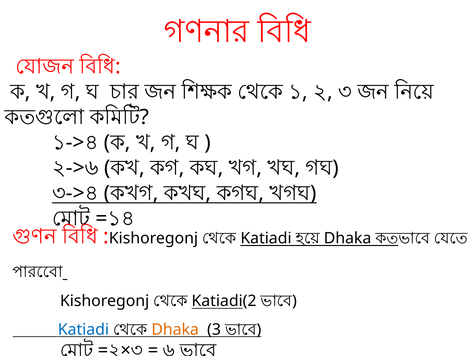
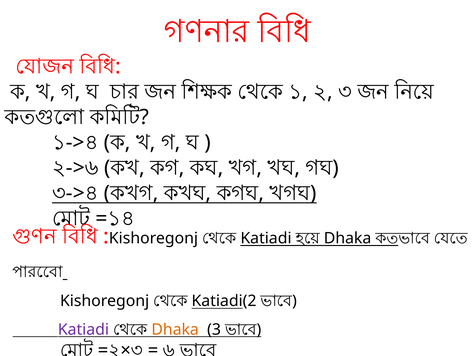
Katiadi at (83, 330) colour: blue -> purple
